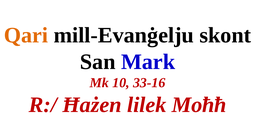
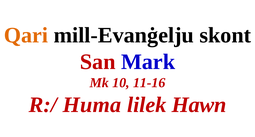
San colour: black -> red
33-16: 33-16 -> 11-16
Ħażen: Ħażen -> Huma
Moħħ: Moħħ -> Hawn
